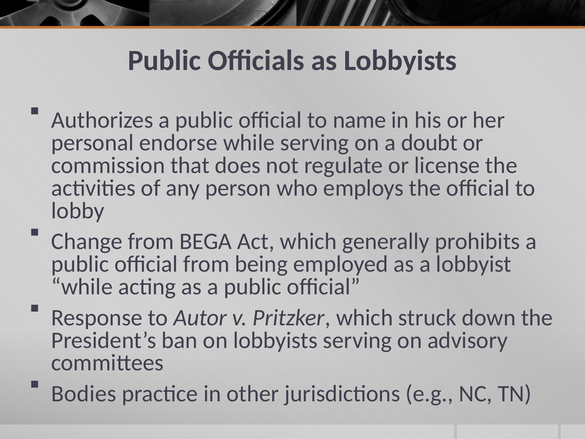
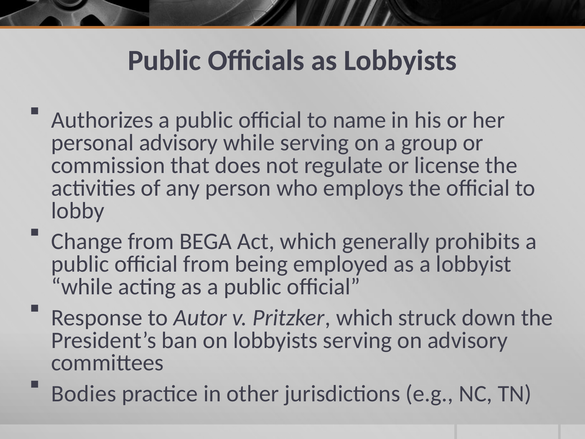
personal endorse: endorse -> advisory
doubt: doubt -> group
